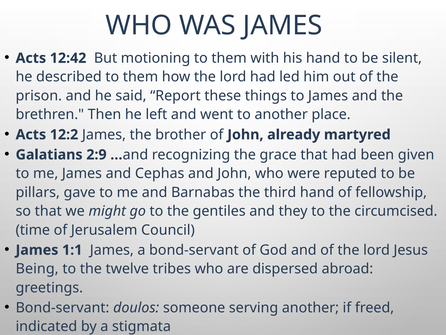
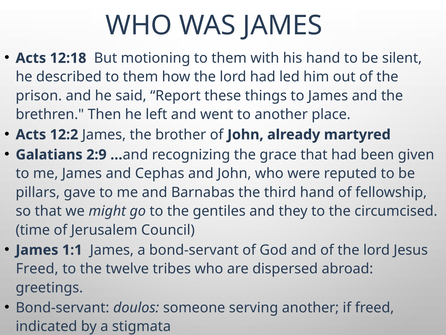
12:42: 12:42 -> 12:18
Being at (37, 268): Being -> Freed
